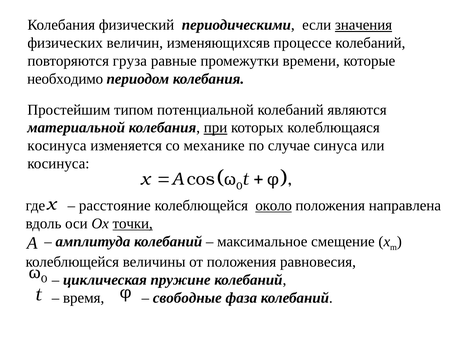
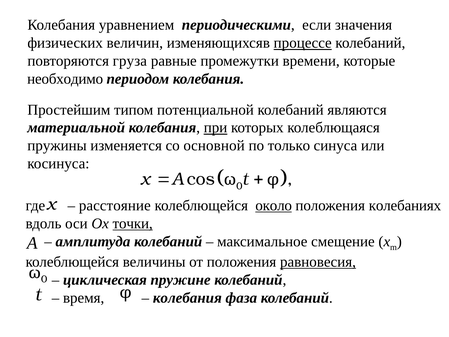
физический: физический -> уравнением
значения underline: present -> none
процессе underline: none -> present
косинуса at (57, 146): косинуса -> пружины
механике: механике -> основной
случае: случае -> только
направлена: направлена -> колебаниях
равновесия underline: none -> present
свободные at (187, 298): свободные -> колебания
